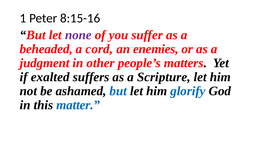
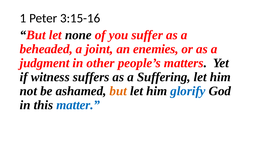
8:15-16: 8:15-16 -> 3:15-16
none colour: purple -> black
cord: cord -> joint
exalted: exalted -> witness
Scripture: Scripture -> Suffering
but at (118, 91) colour: blue -> orange
